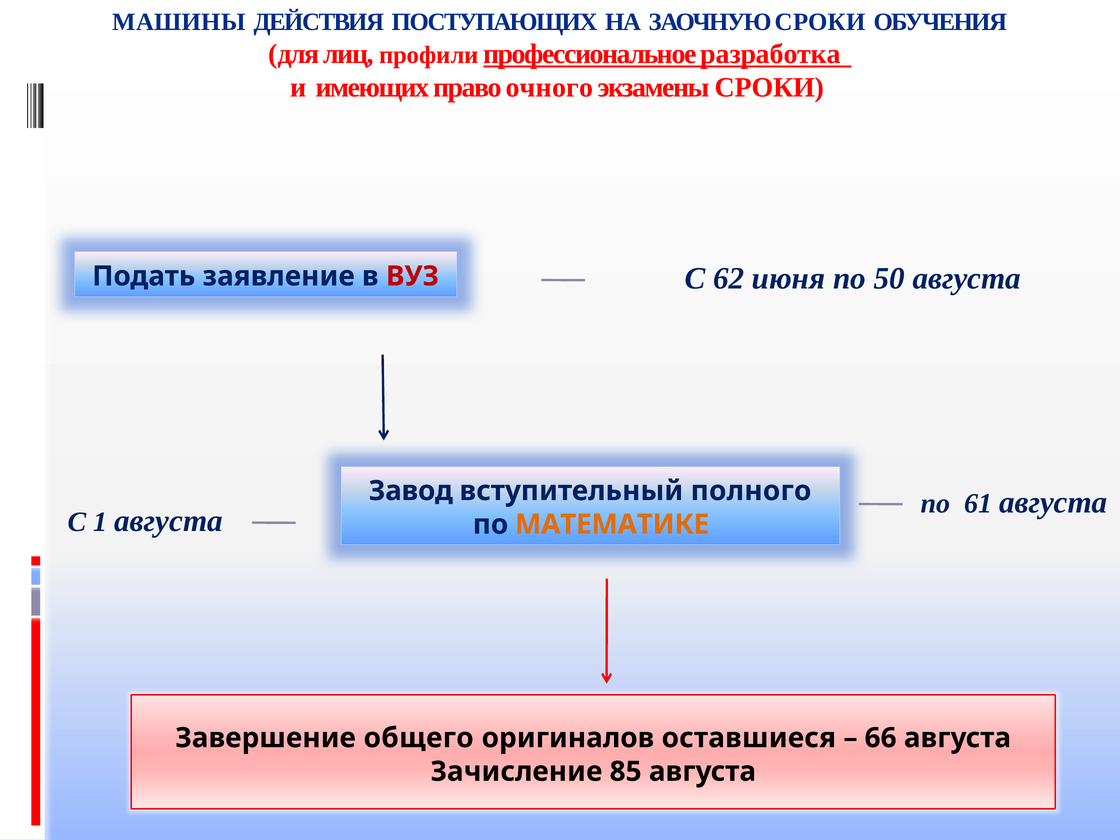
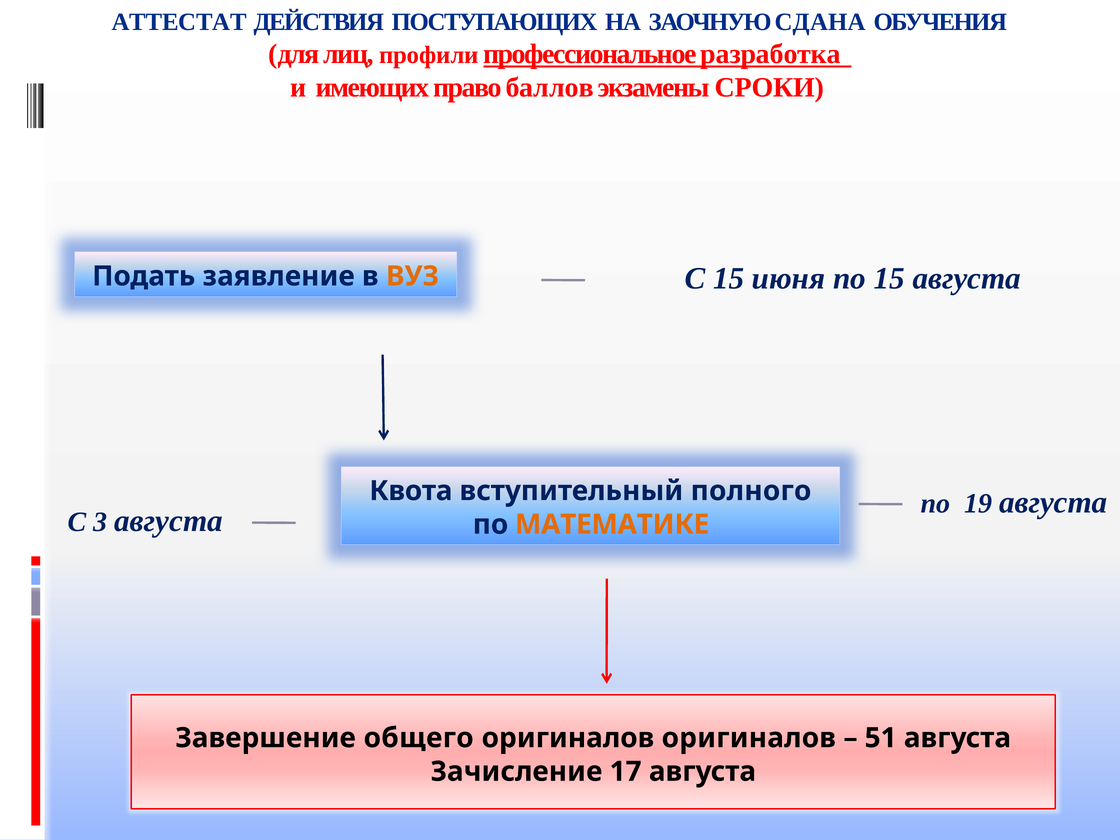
МАШИНЫ: МАШИНЫ -> АТТЕСТАТ
ЗАОЧНУЮ СРОКИ: СРОКИ -> СДАНА
очного: очного -> баллов
ВУЗ colour: red -> orange
С 62: 62 -> 15
по 50: 50 -> 15
Завод: Завод -> Квота
61: 61 -> 19
1: 1 -> 3
оригиналов оставшиеся: оставшиеся -> оригиналов
66: 66 -> 51
85: 85 -> 17
